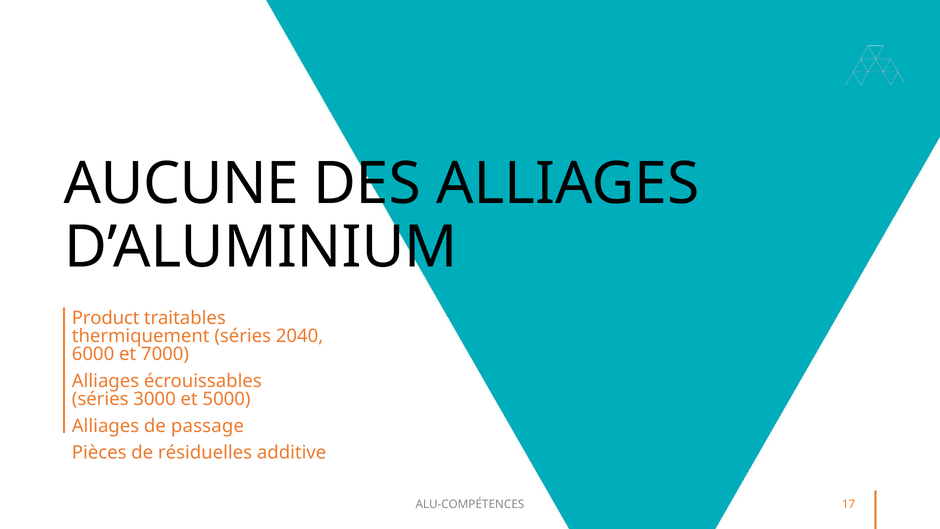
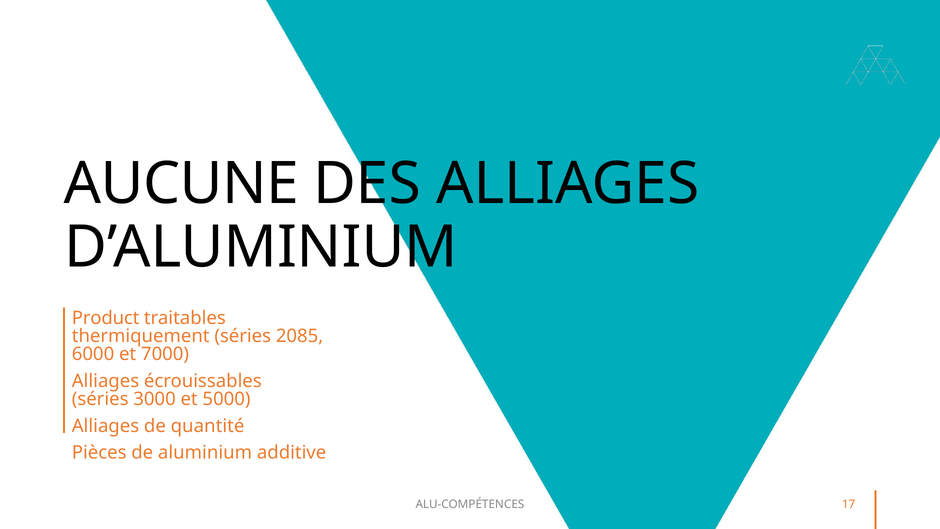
2040: 2040 -> 2085
passage: passage -> quantité
résiduelles: résiduelles -> aluminium
